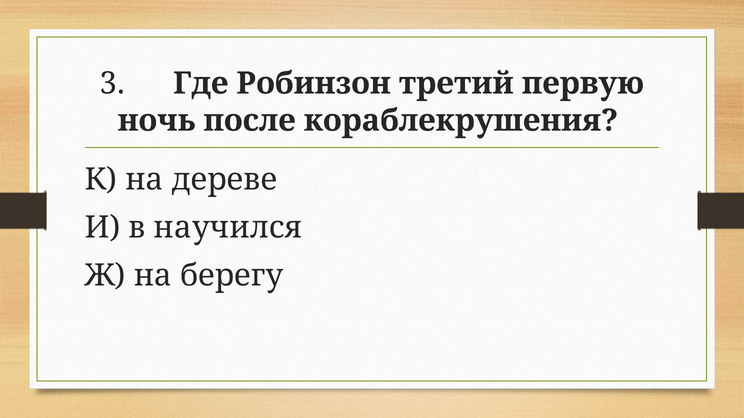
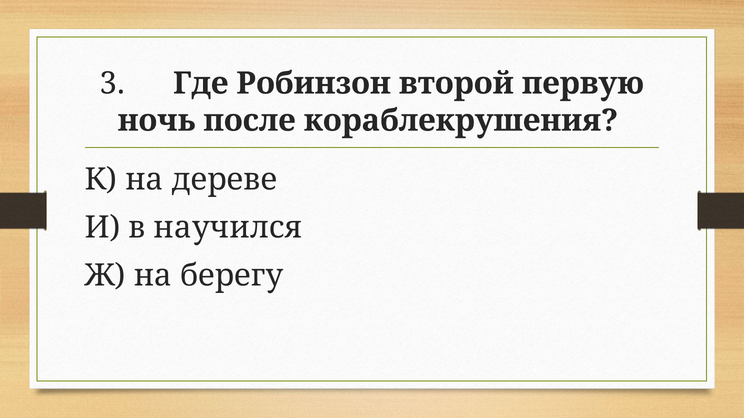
третий: третий -> второй
